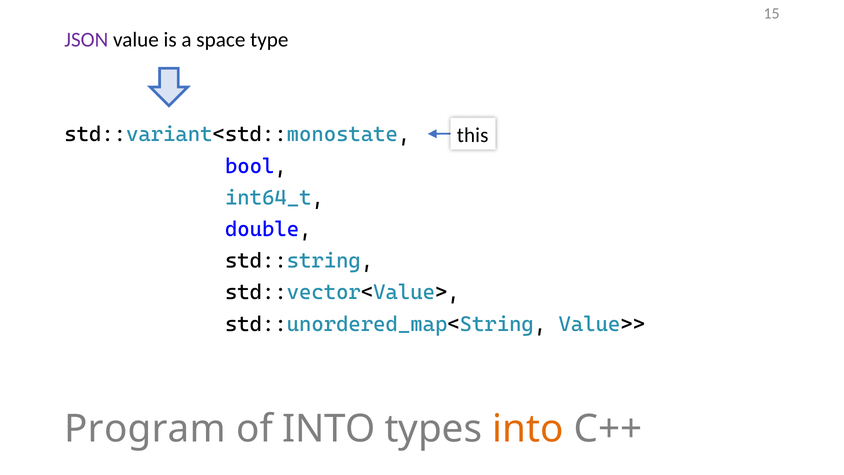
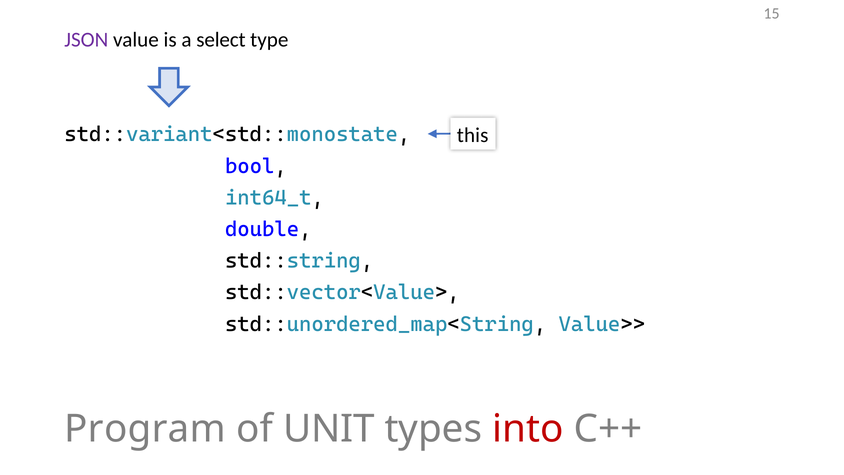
space: space -> select
of INTO: INTO -> UNIT
into at (528, 429) colour: orange -> red
